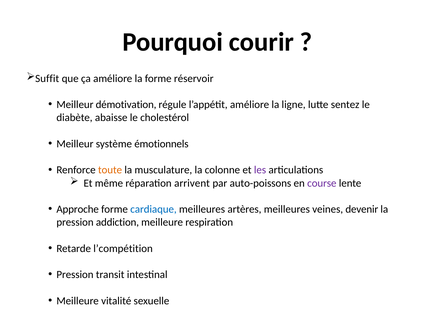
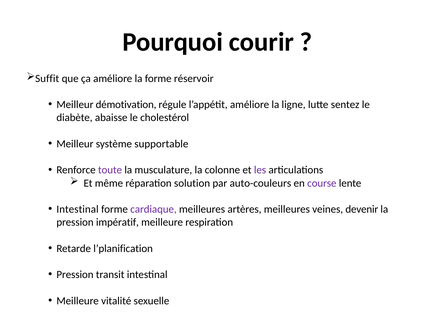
émotionnels: émotionnels -> supportable
toute colour: orange -> purple
arrivent: arrivent -> solution
auto-poissons: auto-poissons -> auto-couleurs
Approche at (78, 209): Approche -> Intestinal
cardiaque colour: blue -> purple
addiction: addiction -> impératif
l’compétition: l’compétition -> l’planification
